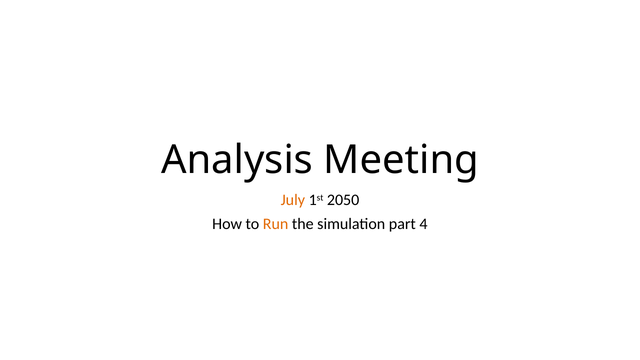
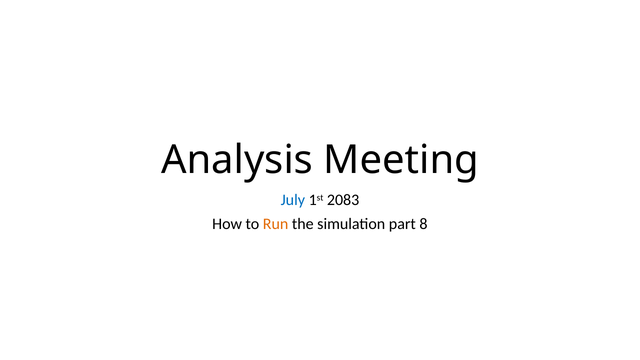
July colour: orange -> blue
2050: 2050 -> 2083
4: 4 -> 8
